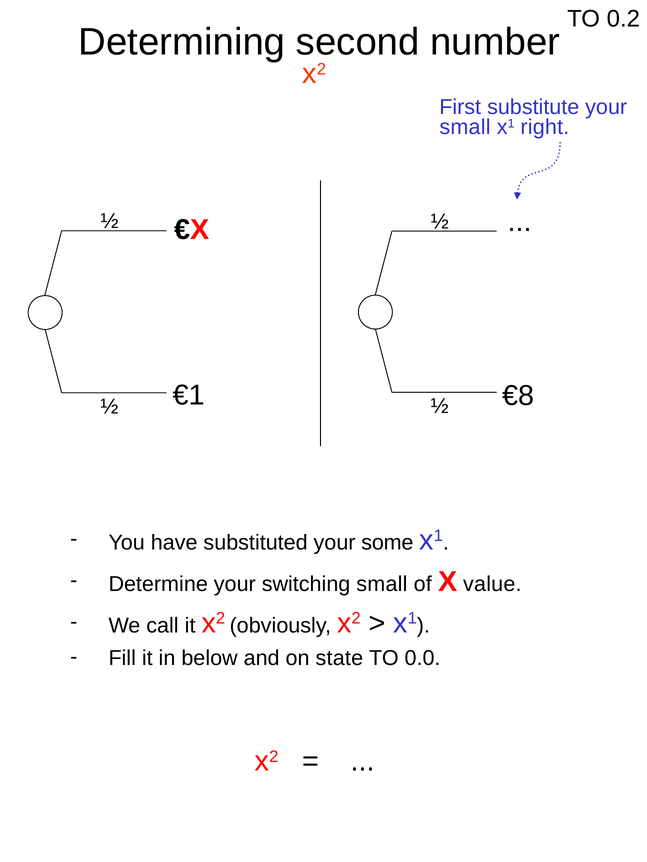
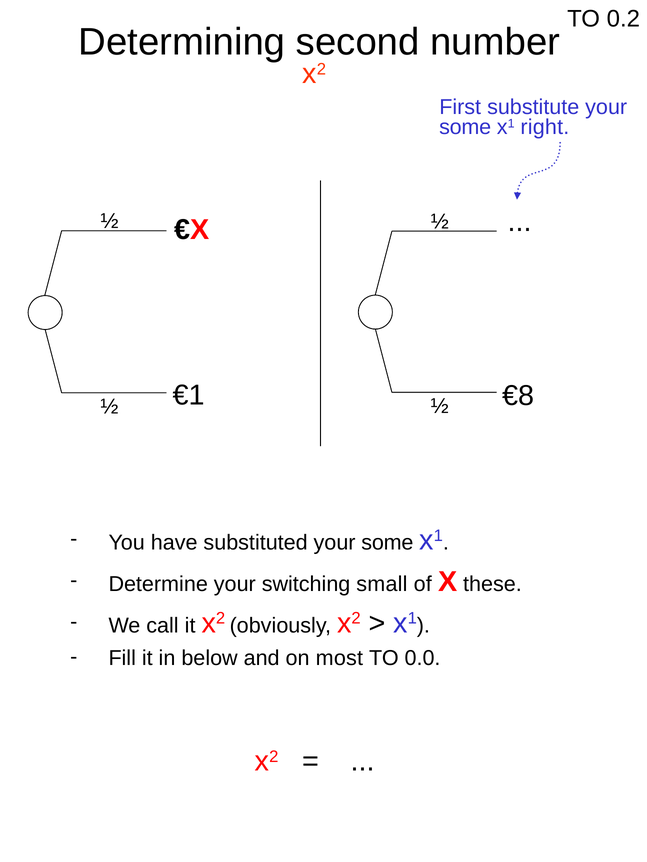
small at (465, 127): small -> some
value: value -> these
state: state -> most
